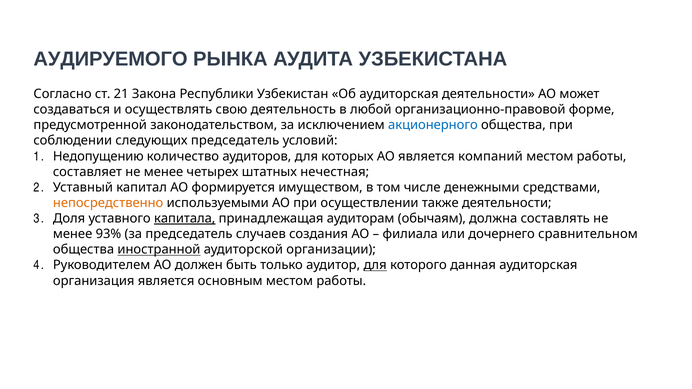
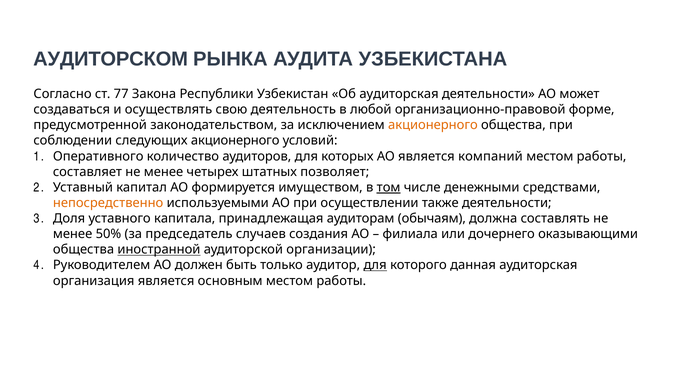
АУДИРУЕМОГО: АУДИРУЕМОГО -> АУДИТОРСКОМ
21: 21 -> 77
акционерного at (433, 125) colour: blue -> orange
следующих председатель: председатель -> акционерного
Недопущению: Недопущению -> Оперативного
нечестная: нечестная -> позволяет
том underline: none -> present
капитала underline: present -> none
93%: 93% -> 50%
сравнительном: сравнительном -> оказывающими
